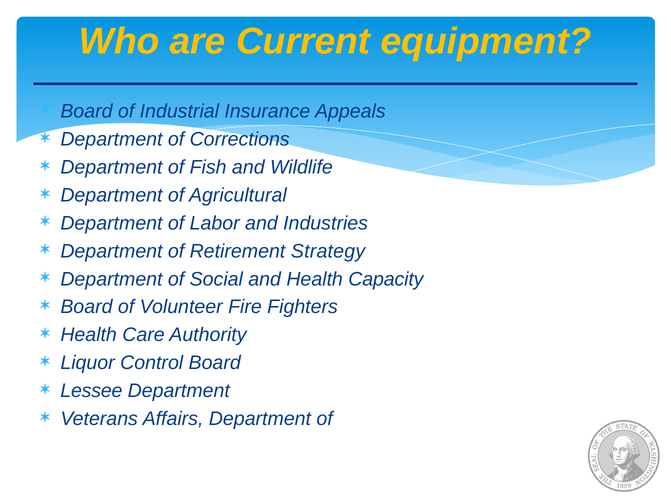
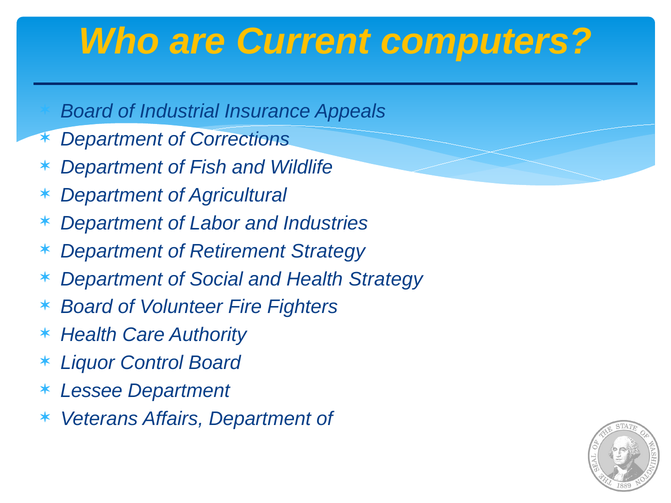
equipment: equipment -> computers
Health Capacity: Capacity -> Strategy
